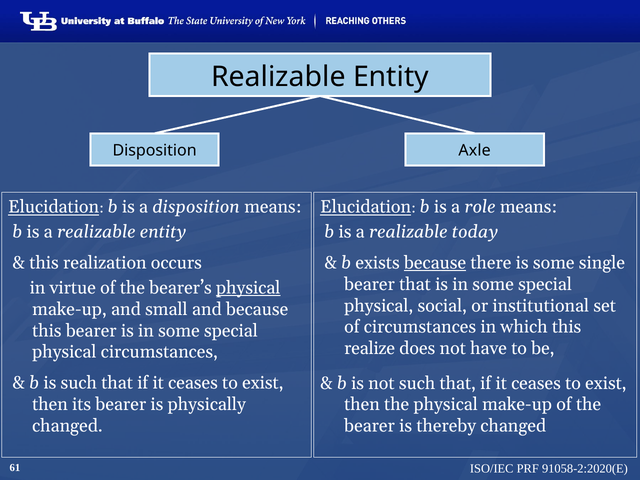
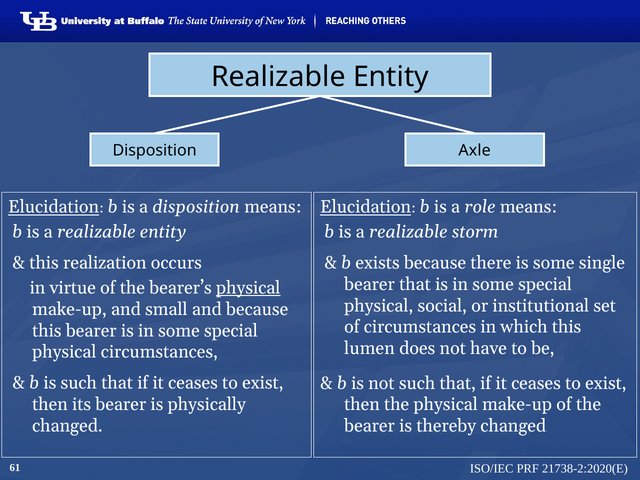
today: today -> storm
because at (435, 263) underline: present -> none
realize: realize -> lumen
91058-2:2020(E: 91058-2:2020(E -> 21738-2:2020(E
